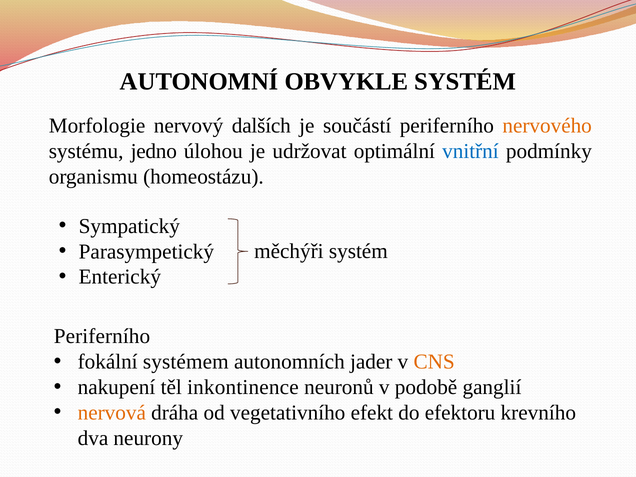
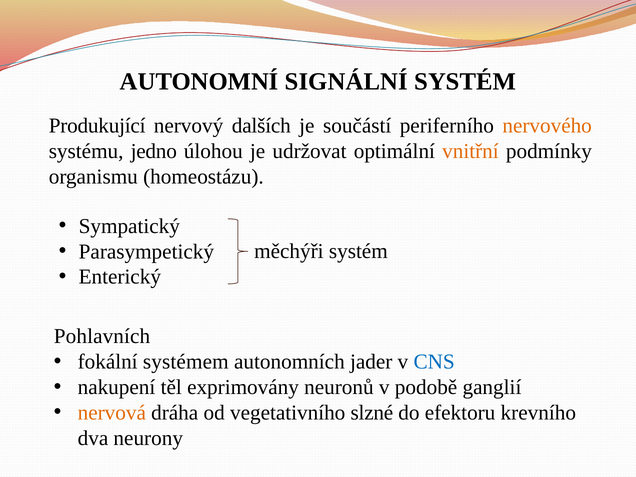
OBVYKLE: OBVYKLE -> SIGNÁLNÍ
Morfologie: Morfologie -> Produkující
vnitřní colour: blue -> orange
Periferního at (102, 336): Periferního -> Pohlavních
CNS colour: orange -> blue
inkontinence: inkontinence -> exprimovány
efekt: efekt -> slzné
